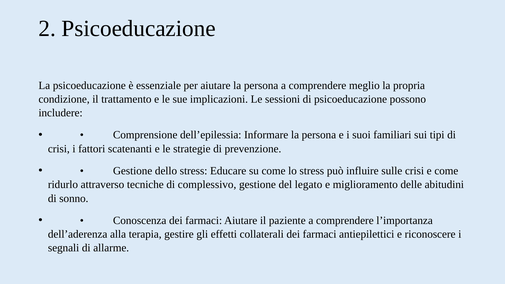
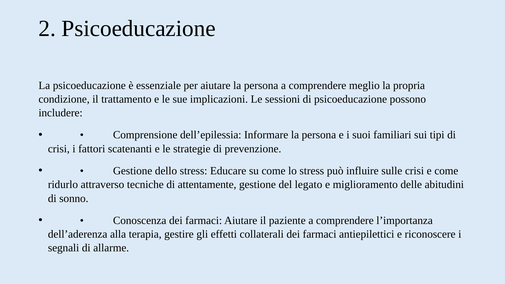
complessivo: complessivo -> attentamente
